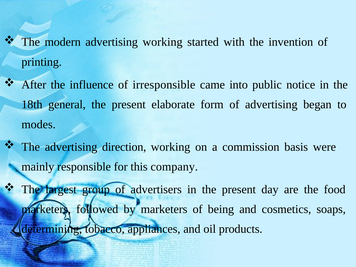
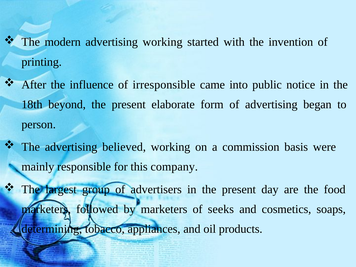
general: general -> beyond
modes: modes -> person
direction: direction -> believed
being: being -> seeks
